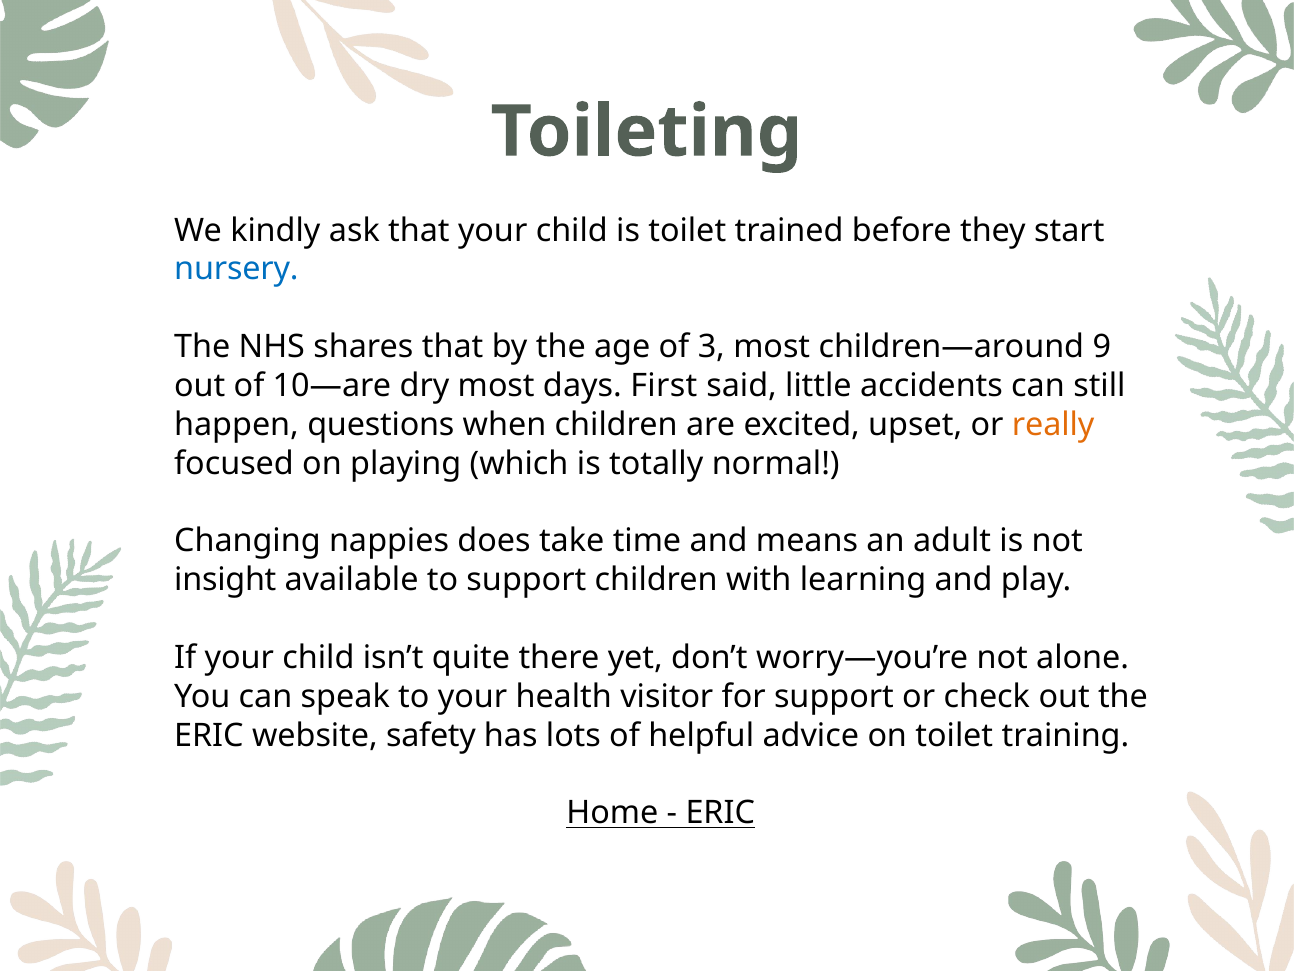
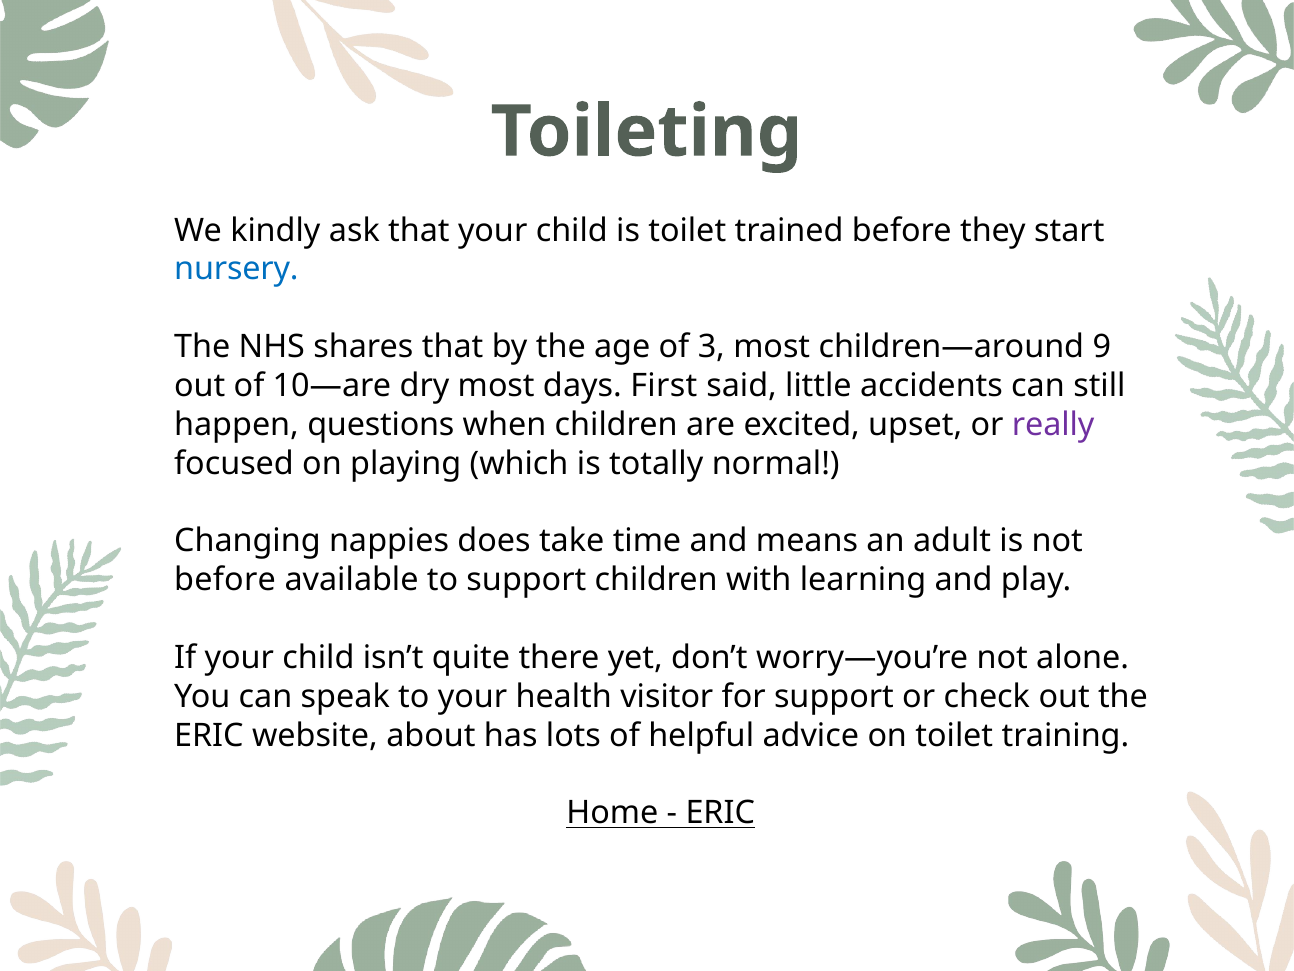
really colour: orange -> purple
insight at (225, 580): insight -> before
safety: safety -> about
